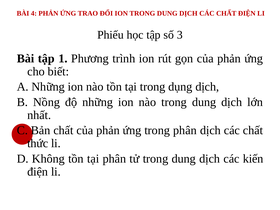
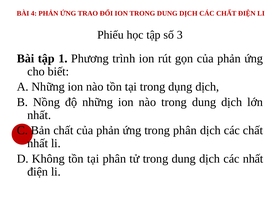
thức at (38, 143): thức -> nhất
các kiến: kiến -> nhất
